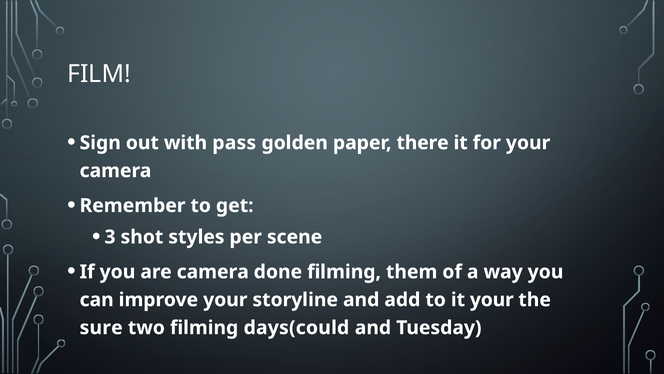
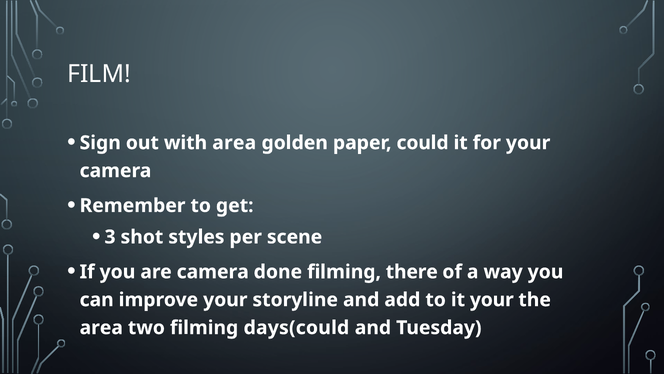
with pass: pass -> area
there: there -> could
them: them -> there
sure at (101, 327): sure -> area
